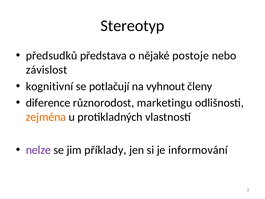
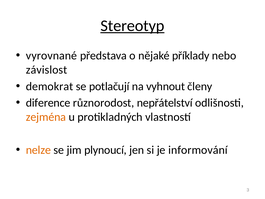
Stereotyp underline: none -> present
předsudků: předsudků -> vyrovnané
postoje: postoje -> příklady
kognitivní: kognitivní -> demokrat
marketingu: marketingu -> nepřátelství
nelze colour: purple -> orange
příklady: příklady -> plynoucí
